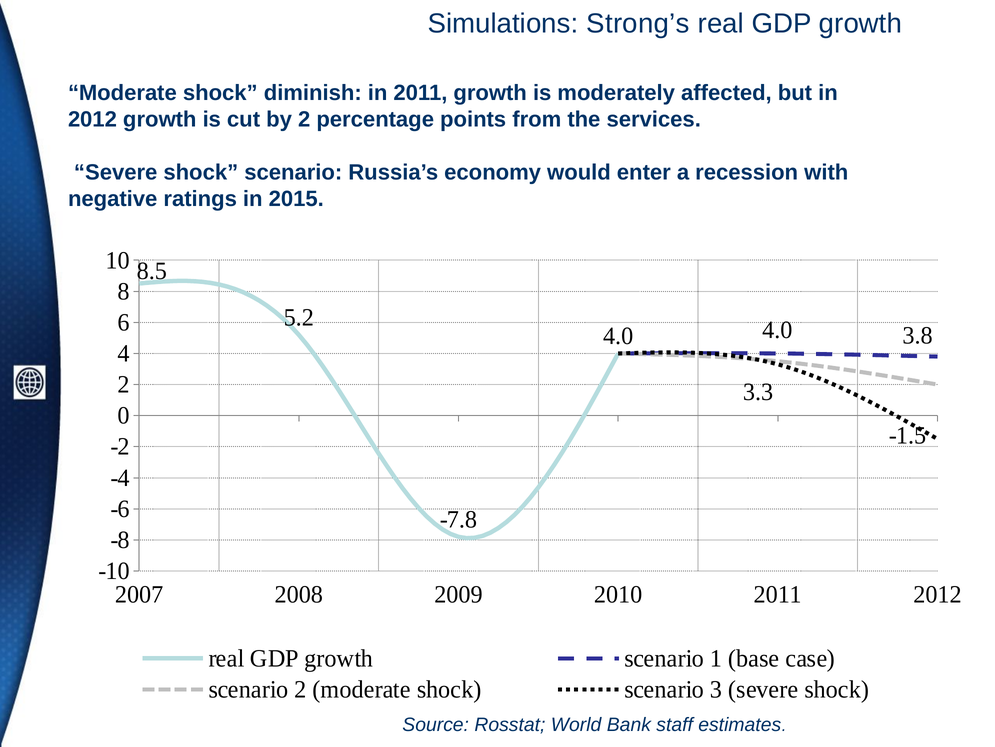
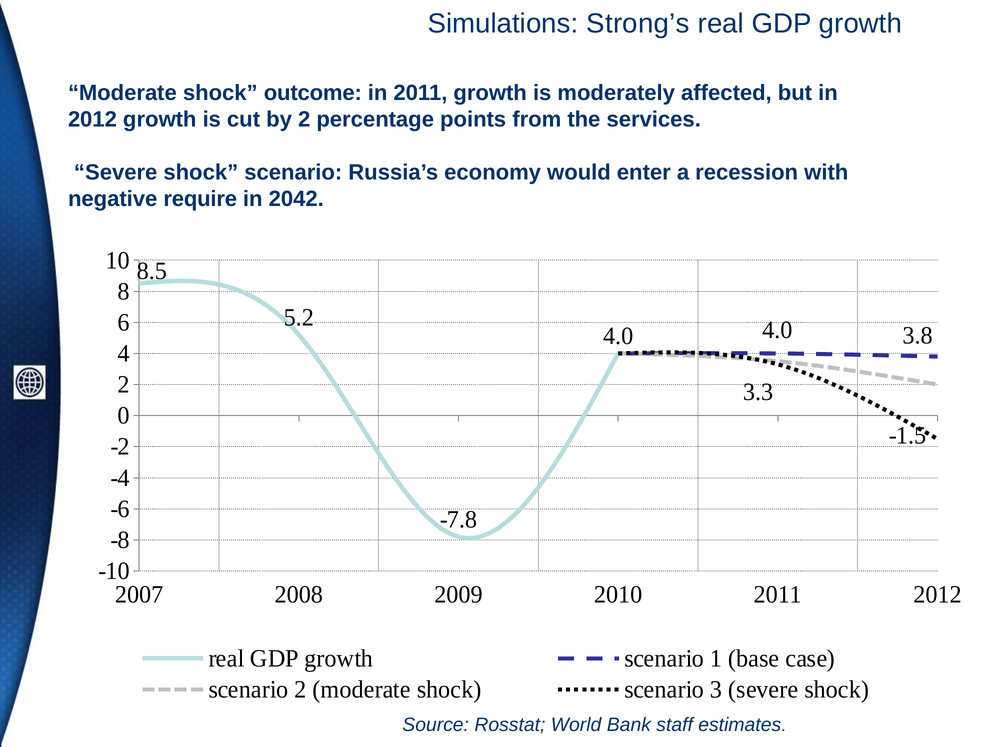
diminish: diminish -> outcome
ratings: ratings -> require
2015: 2015 -> 2042
